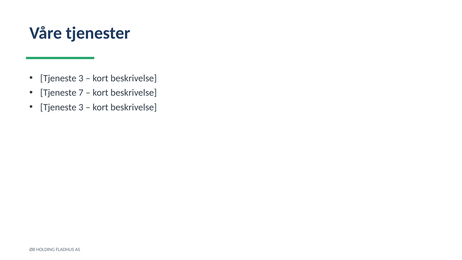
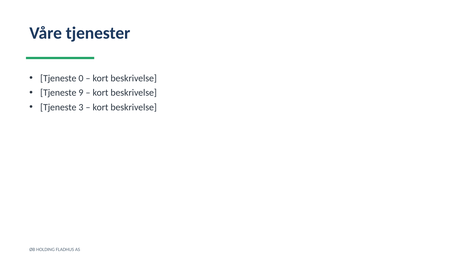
3 at (81, 78): 3 -> 0
7: 7 -> 9
